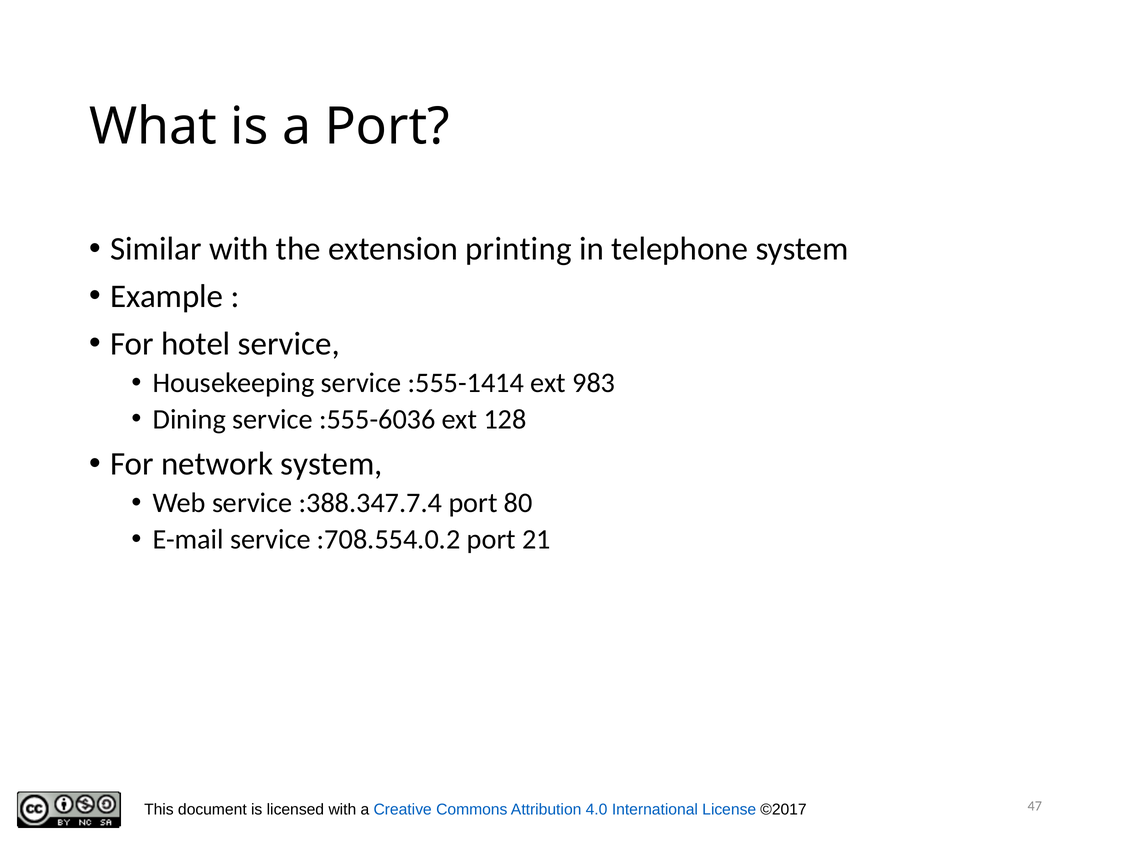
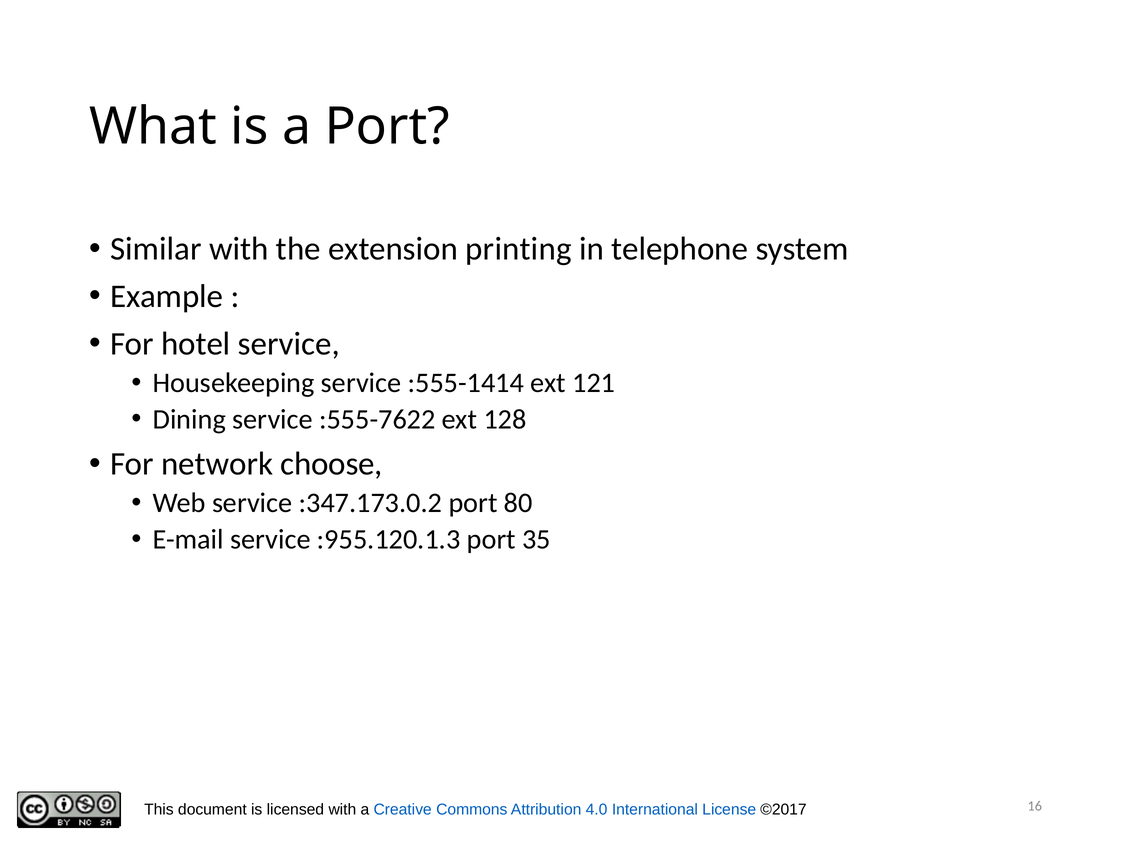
983: 983 -> 121
:555-6036: :555-6036 -> :555-7622
network system: system -> choose
:388.347.7.4: :388.347.7.4 -> :347.173.0.2
:708.554.0.2: :708.554.0.2 -> :955.120.1.3
21: 21 -> 35
47: 47 -> 16
